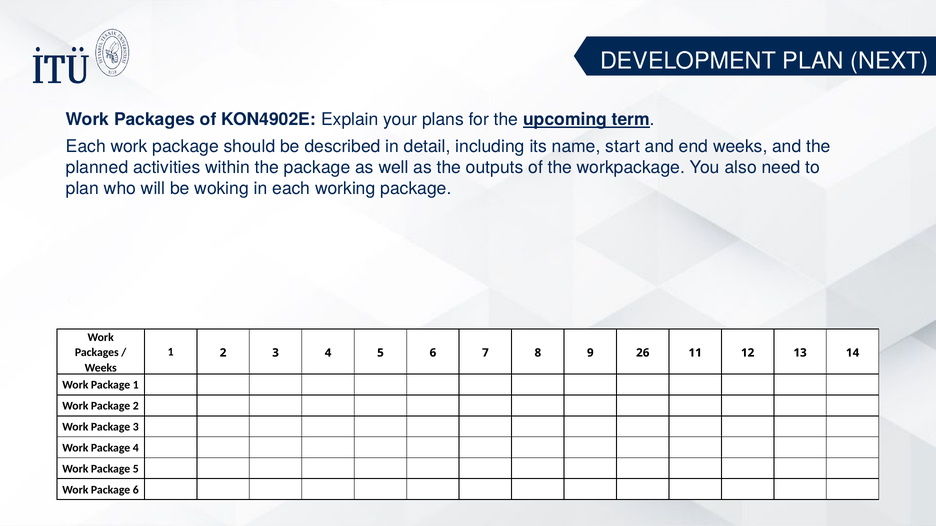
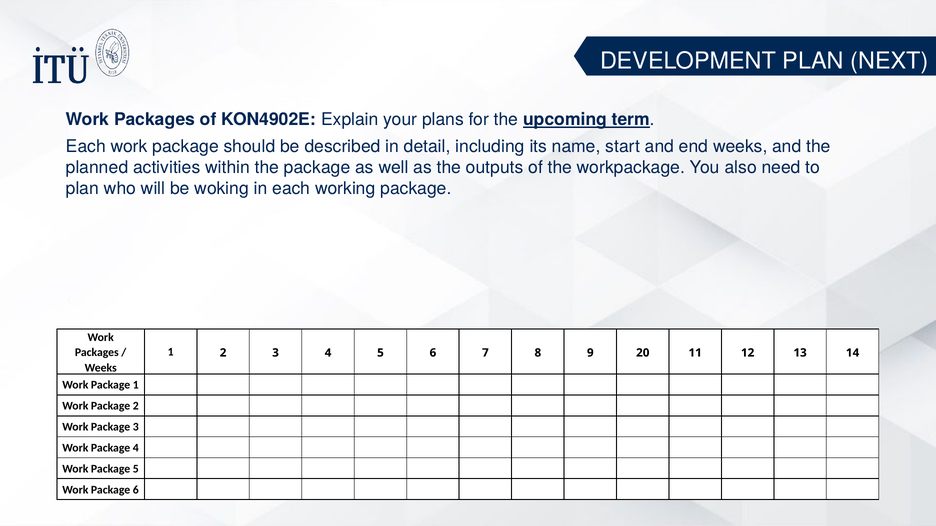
26: 26 -> 20
